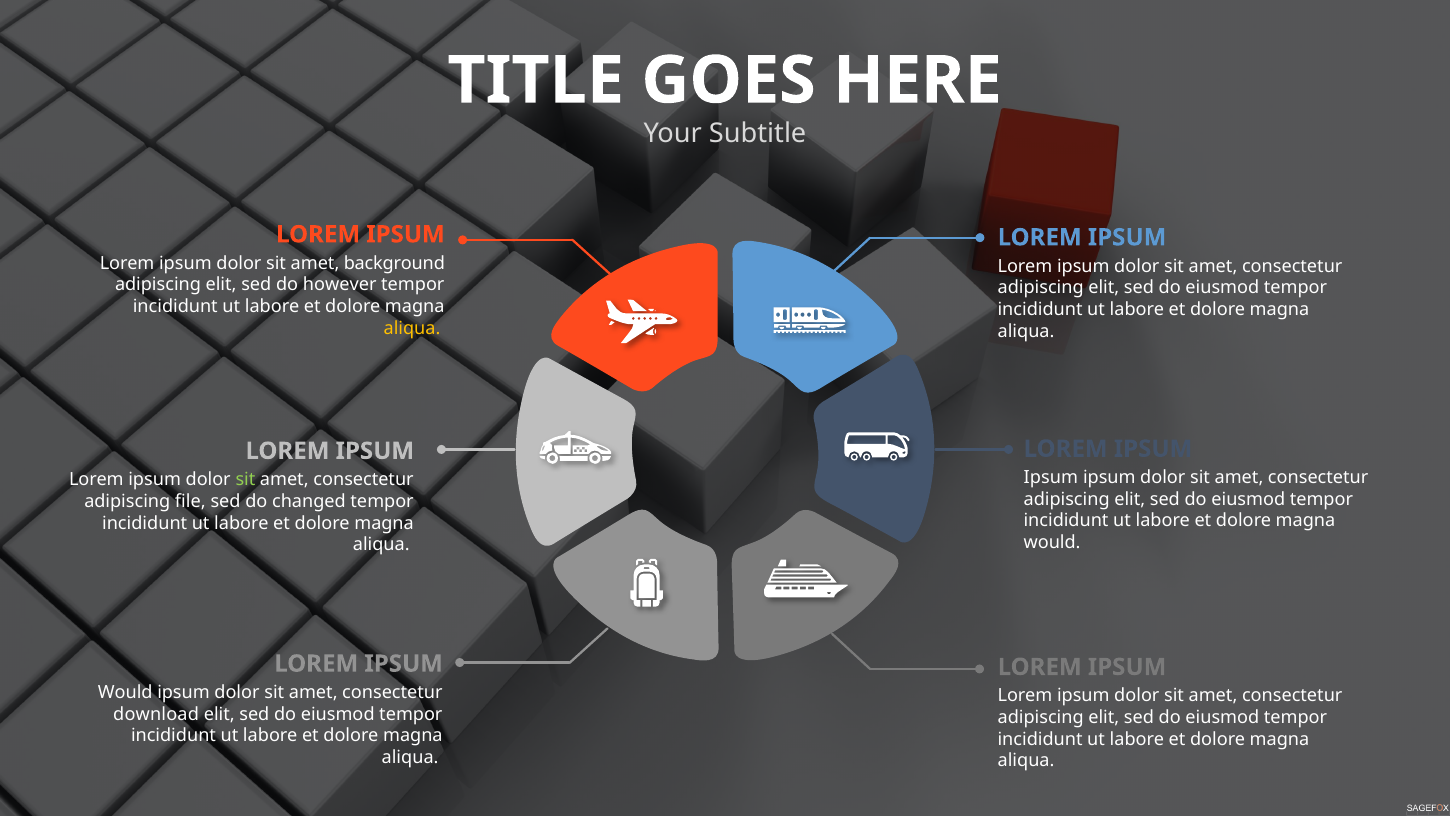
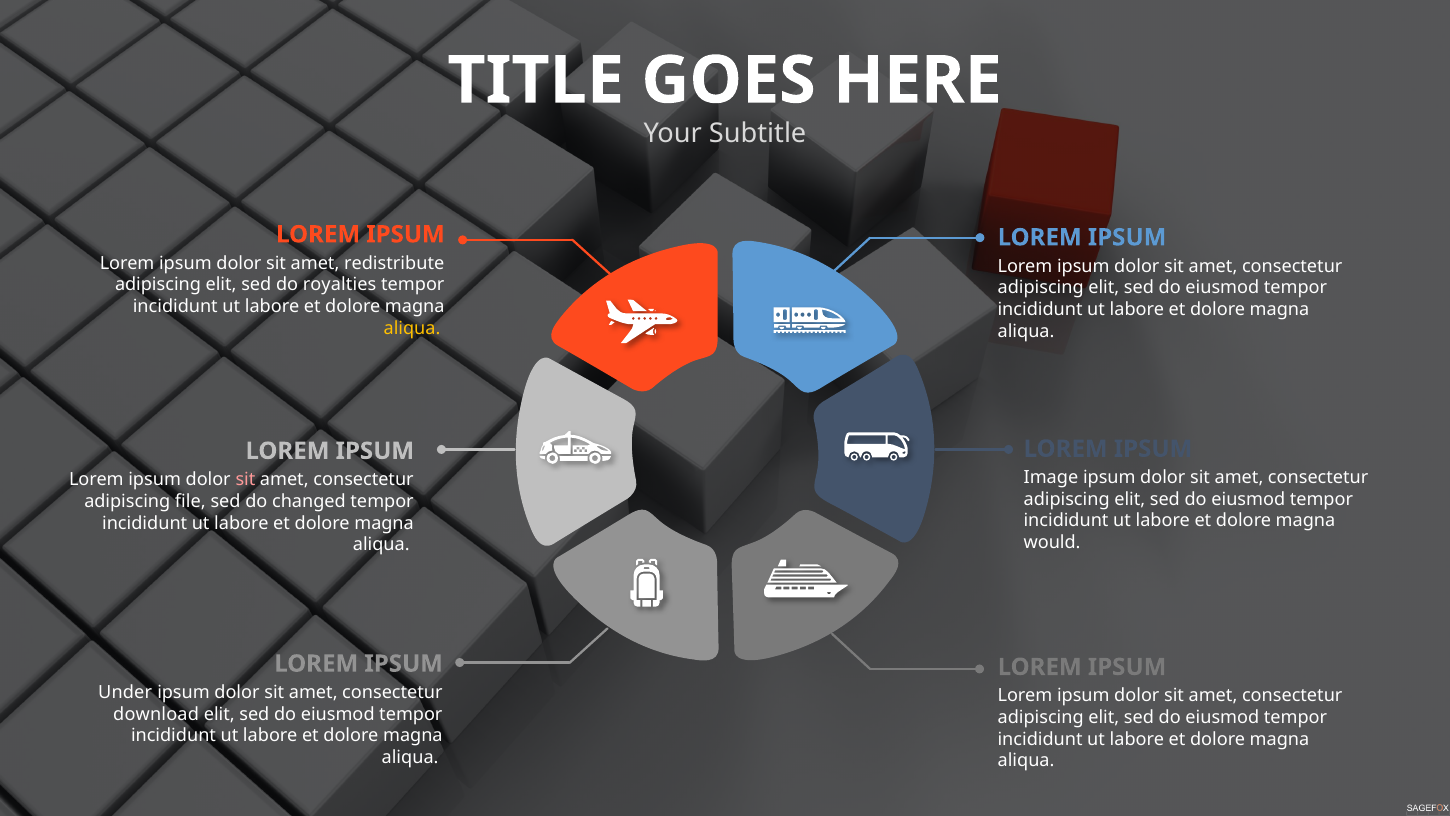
background: background -> redistribute
however: however -> royalties
Ipsum at (1051, 477): Ipsum -> Image
sit at (245, 479) colour: light green -> pink
Would at (125, 692): Would -> Under
